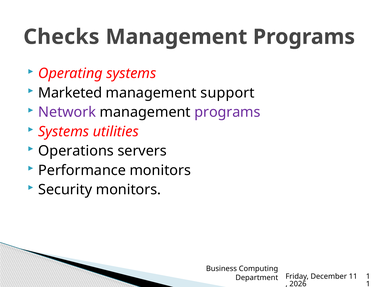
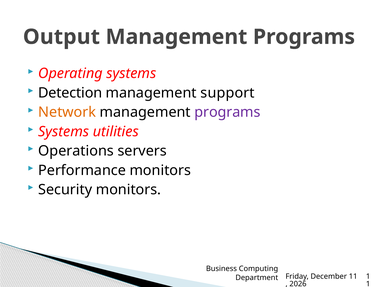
Checks: Checks -> Output
Marketed: Marketed -> Detection
Network colour: purple -> orange
